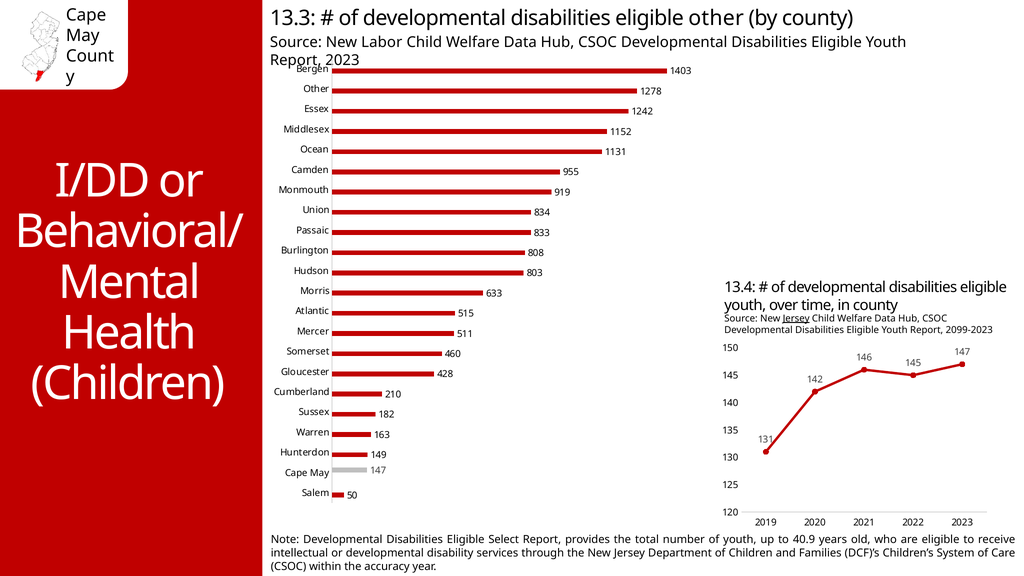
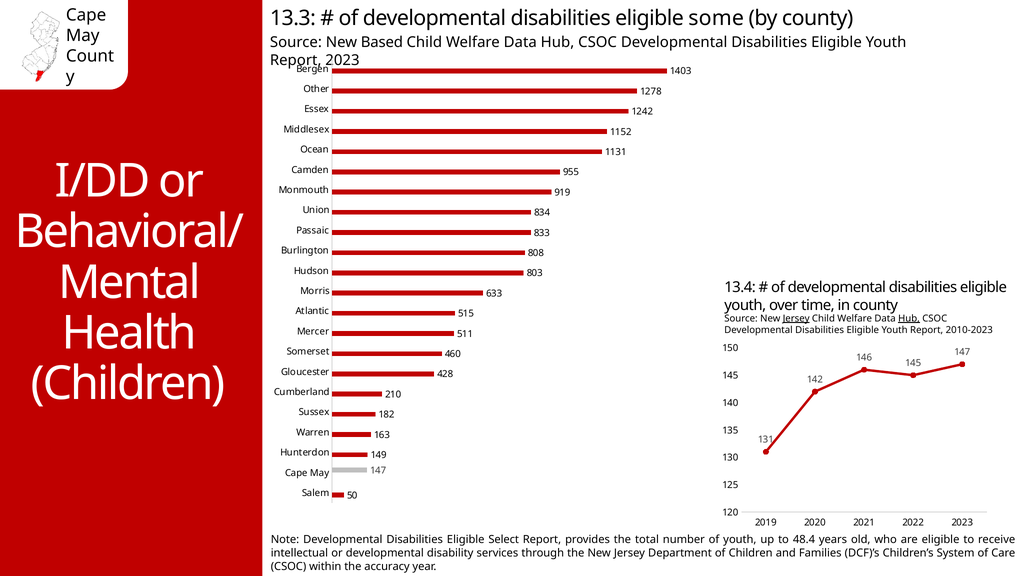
eligible other: other -> some
Labor: Labor -> Based
Hub at (909, 318) underline: none -> present
2099-2023: 2099-2023 -> 2010-2023
40.9: 40.9 -> 48.4
